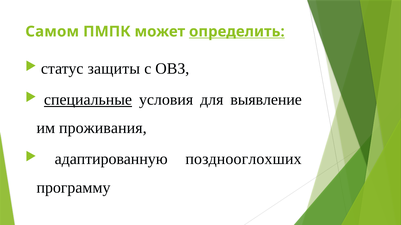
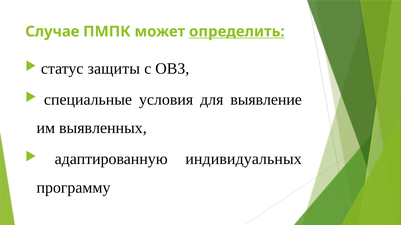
Самом: Самом -> Случае
специальные underline: present -> none
проживания: проживания -> выявленных
позднооглохших: позднооглохших -> индивидуальных
